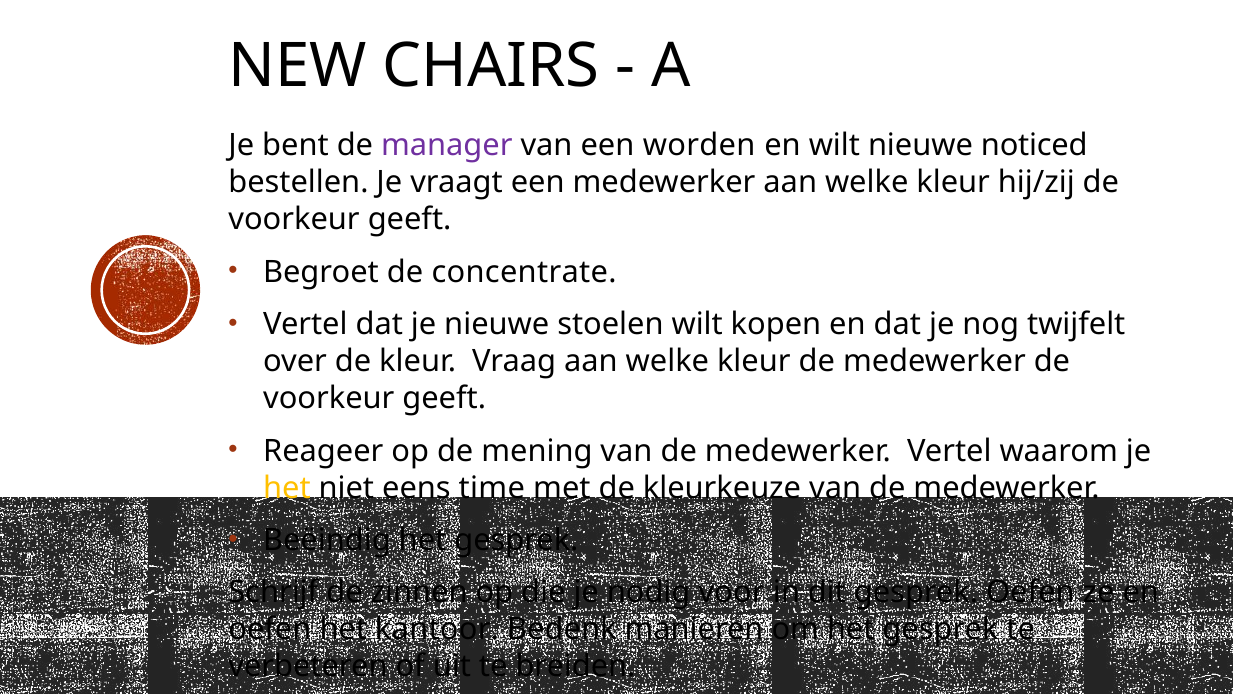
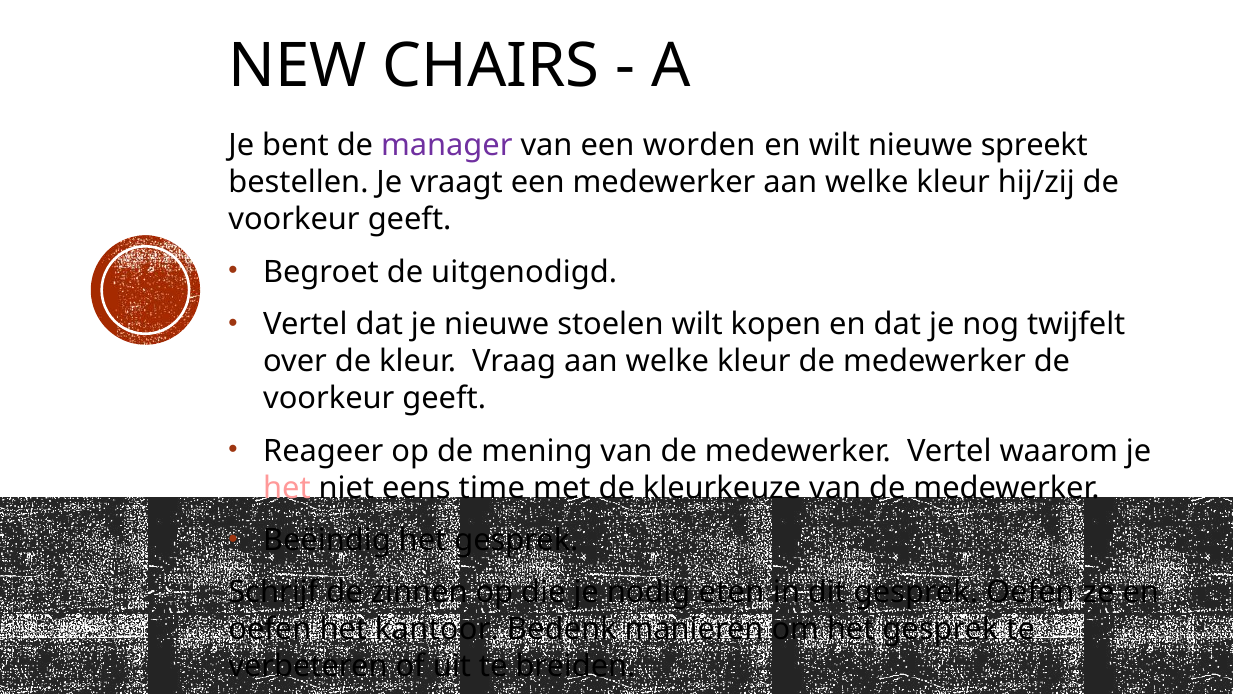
noticed: noticed -> spreekt
concentrate: concentrate -> uitgenodigd
het at (287, 488) colour: yellow -> pink
voor: voor -> eten
